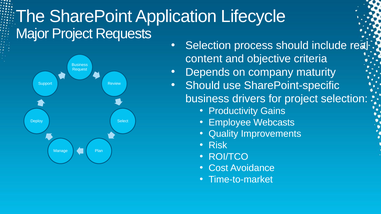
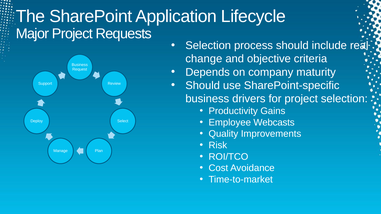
content: content -> change
